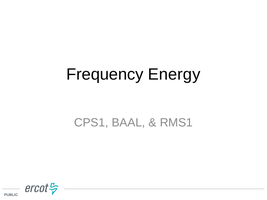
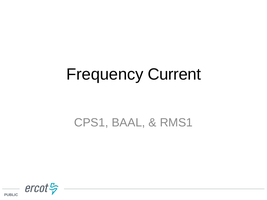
Energy: Energy -> Current
